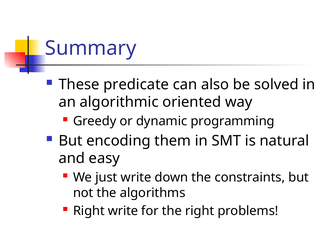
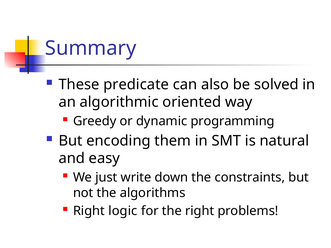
Right write: write -> logic
